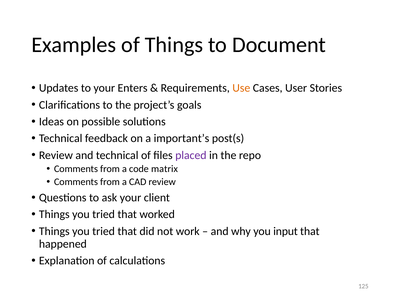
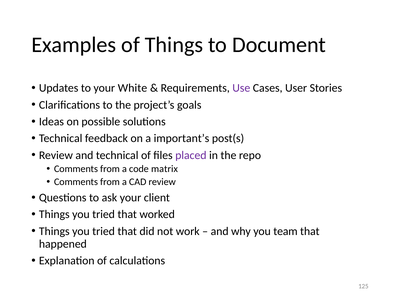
Enters: Enters -> White
Use colour: orange -> purple
input: input -> team
